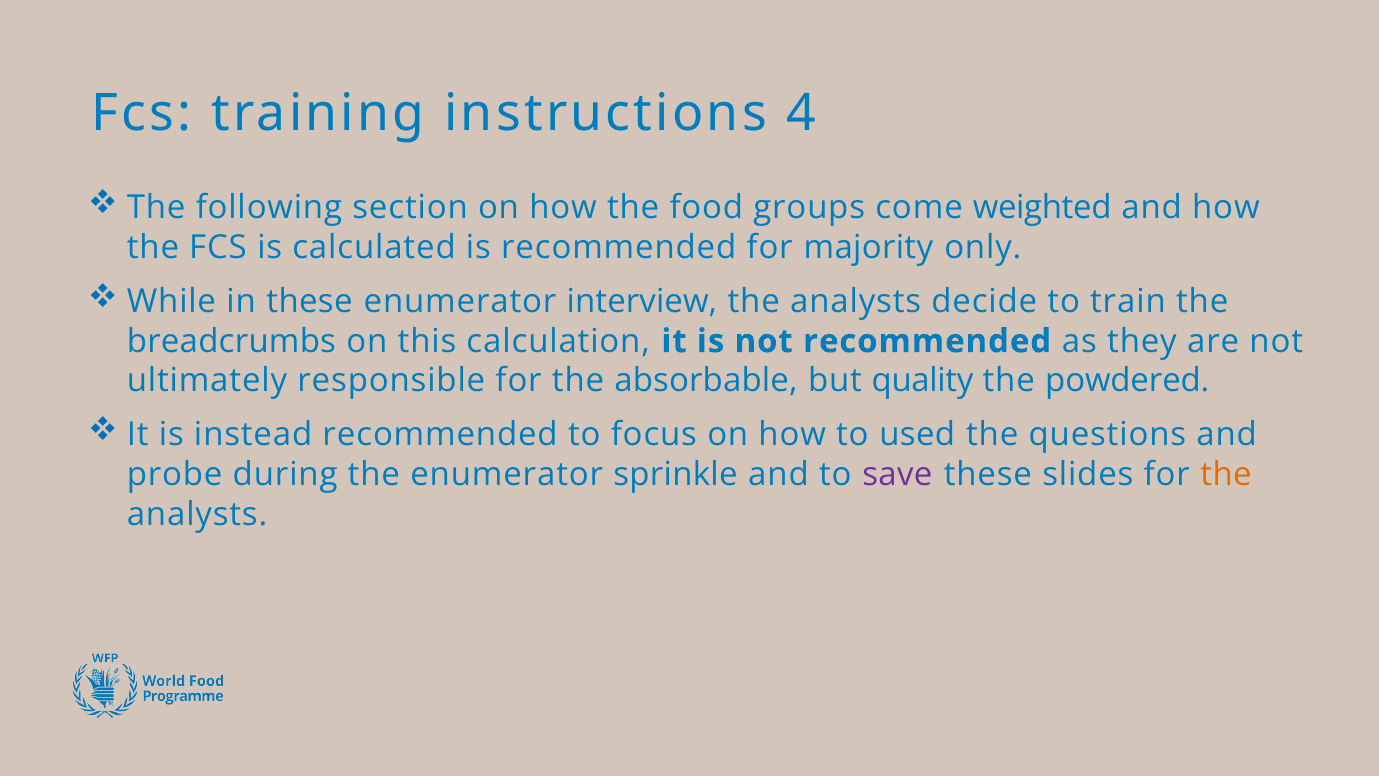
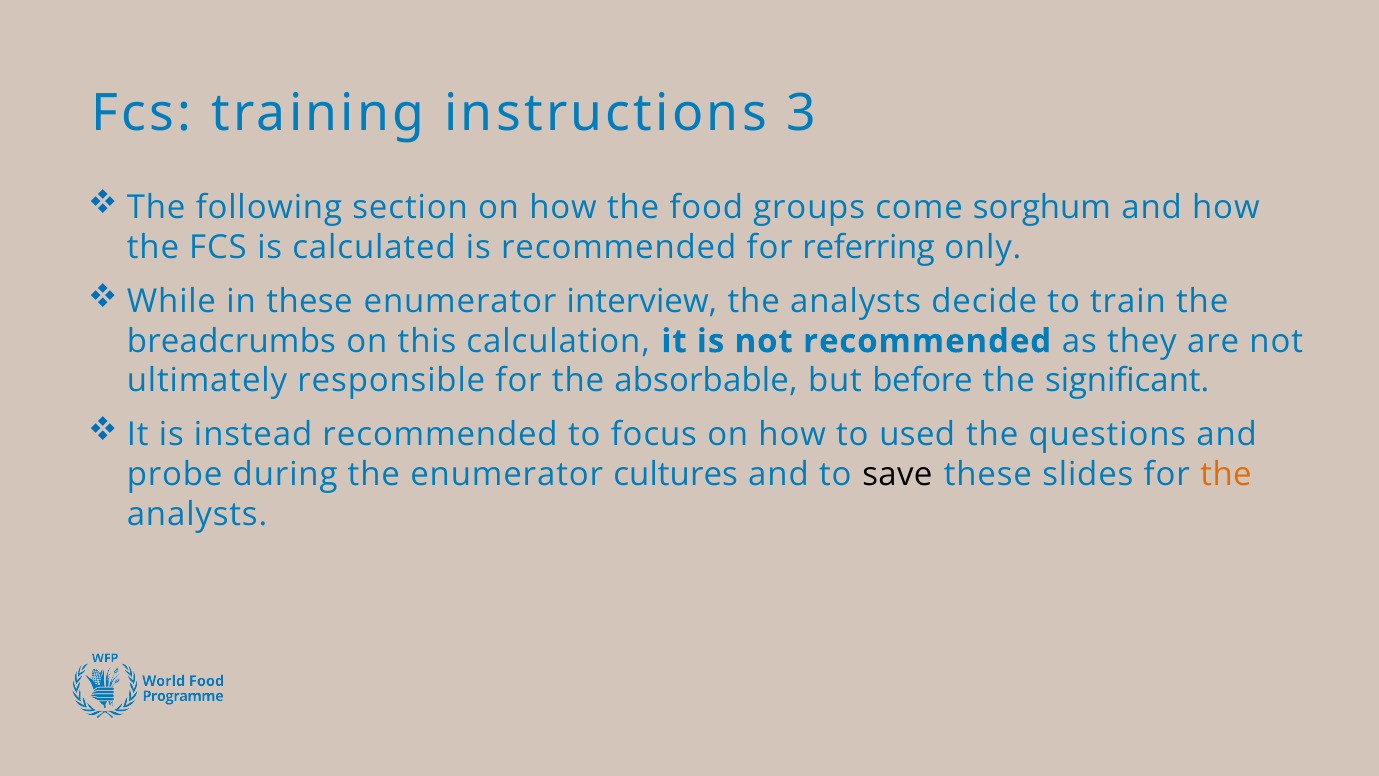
4: 4 -> 3
weighted: weighted -> sorghum
majority: majority -> referring
quality: quality -> before
powdered: powdered -> significant
sprinkle: sprinkle -> cultures
save colour: purple -> black
